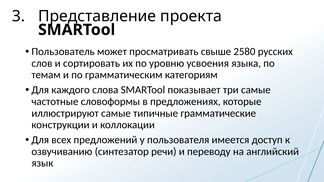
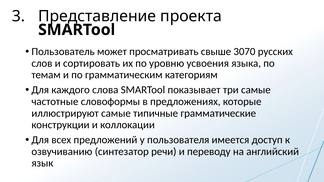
2580: 2580 -> 3070
